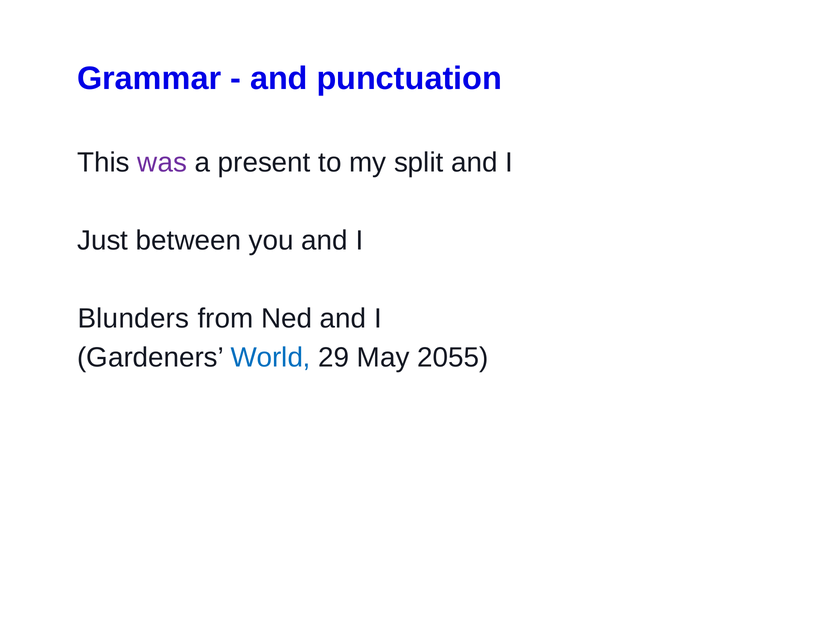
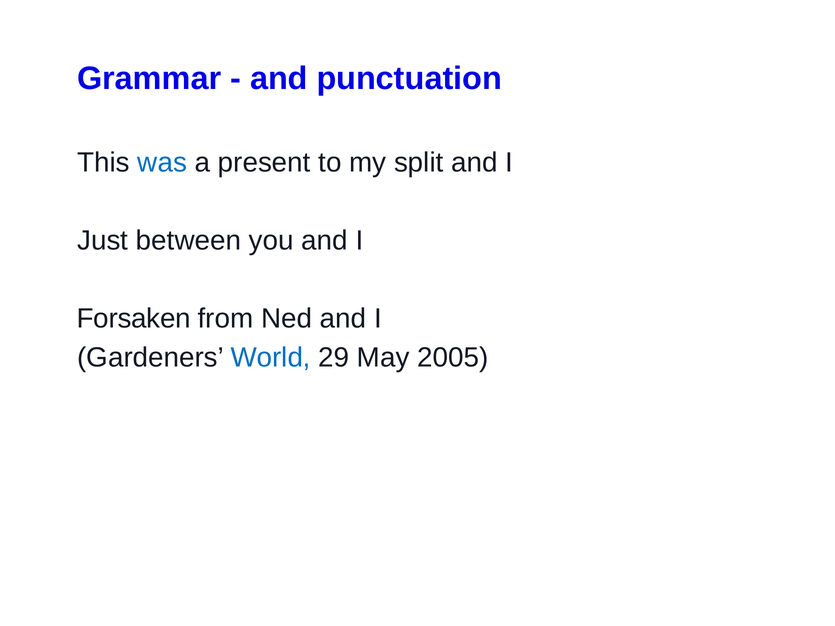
was colour: purple -> blue
Blunders: Blunders -> Forsaken
2055: 2055 -> 2005
